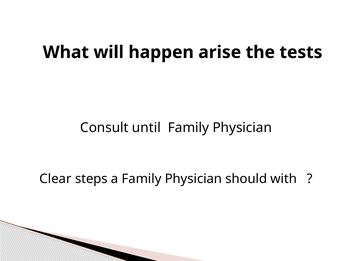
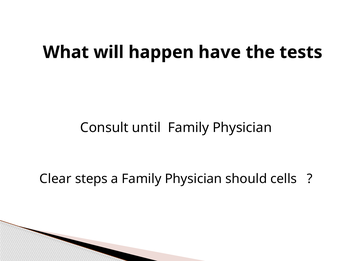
arise: arise -> have
with: with -> cells
